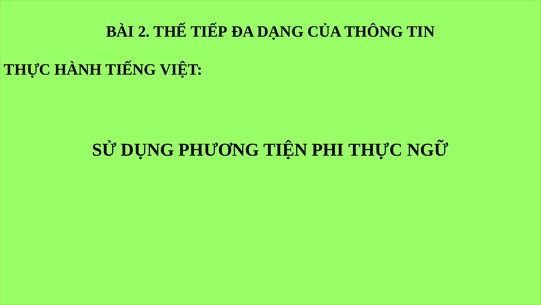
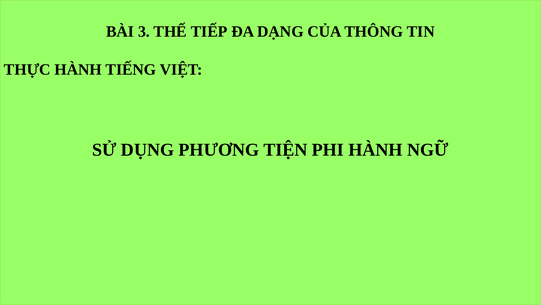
2: 2 -> 3
PHI THỰC: THỰC -> HÀNH
